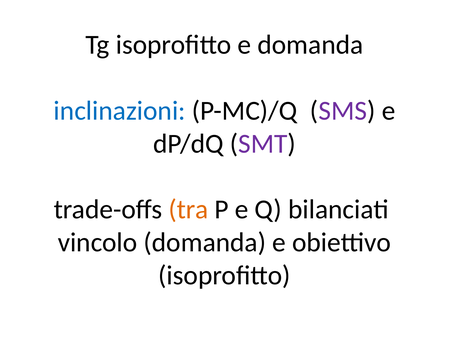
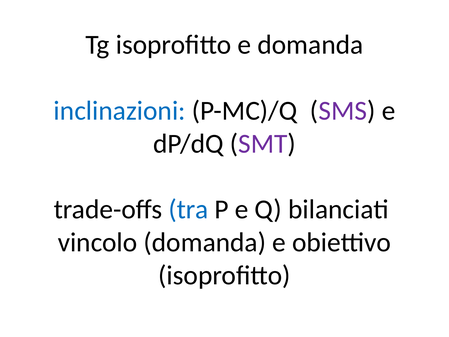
tra colour: orange -> blue
